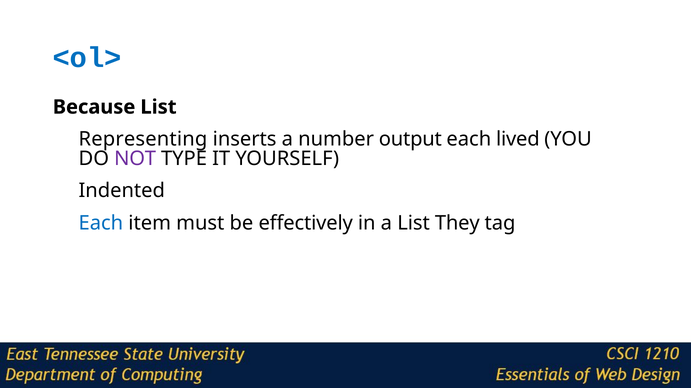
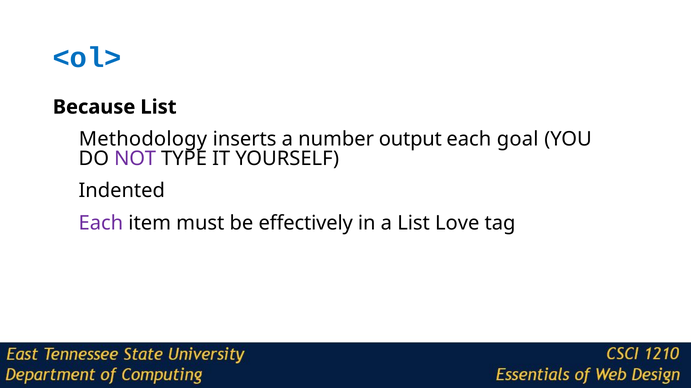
Representing: Representing -> Methodology
lived: lived -> goal
Each at (101, 223) colour: blue -> purple
They: They -> Love
